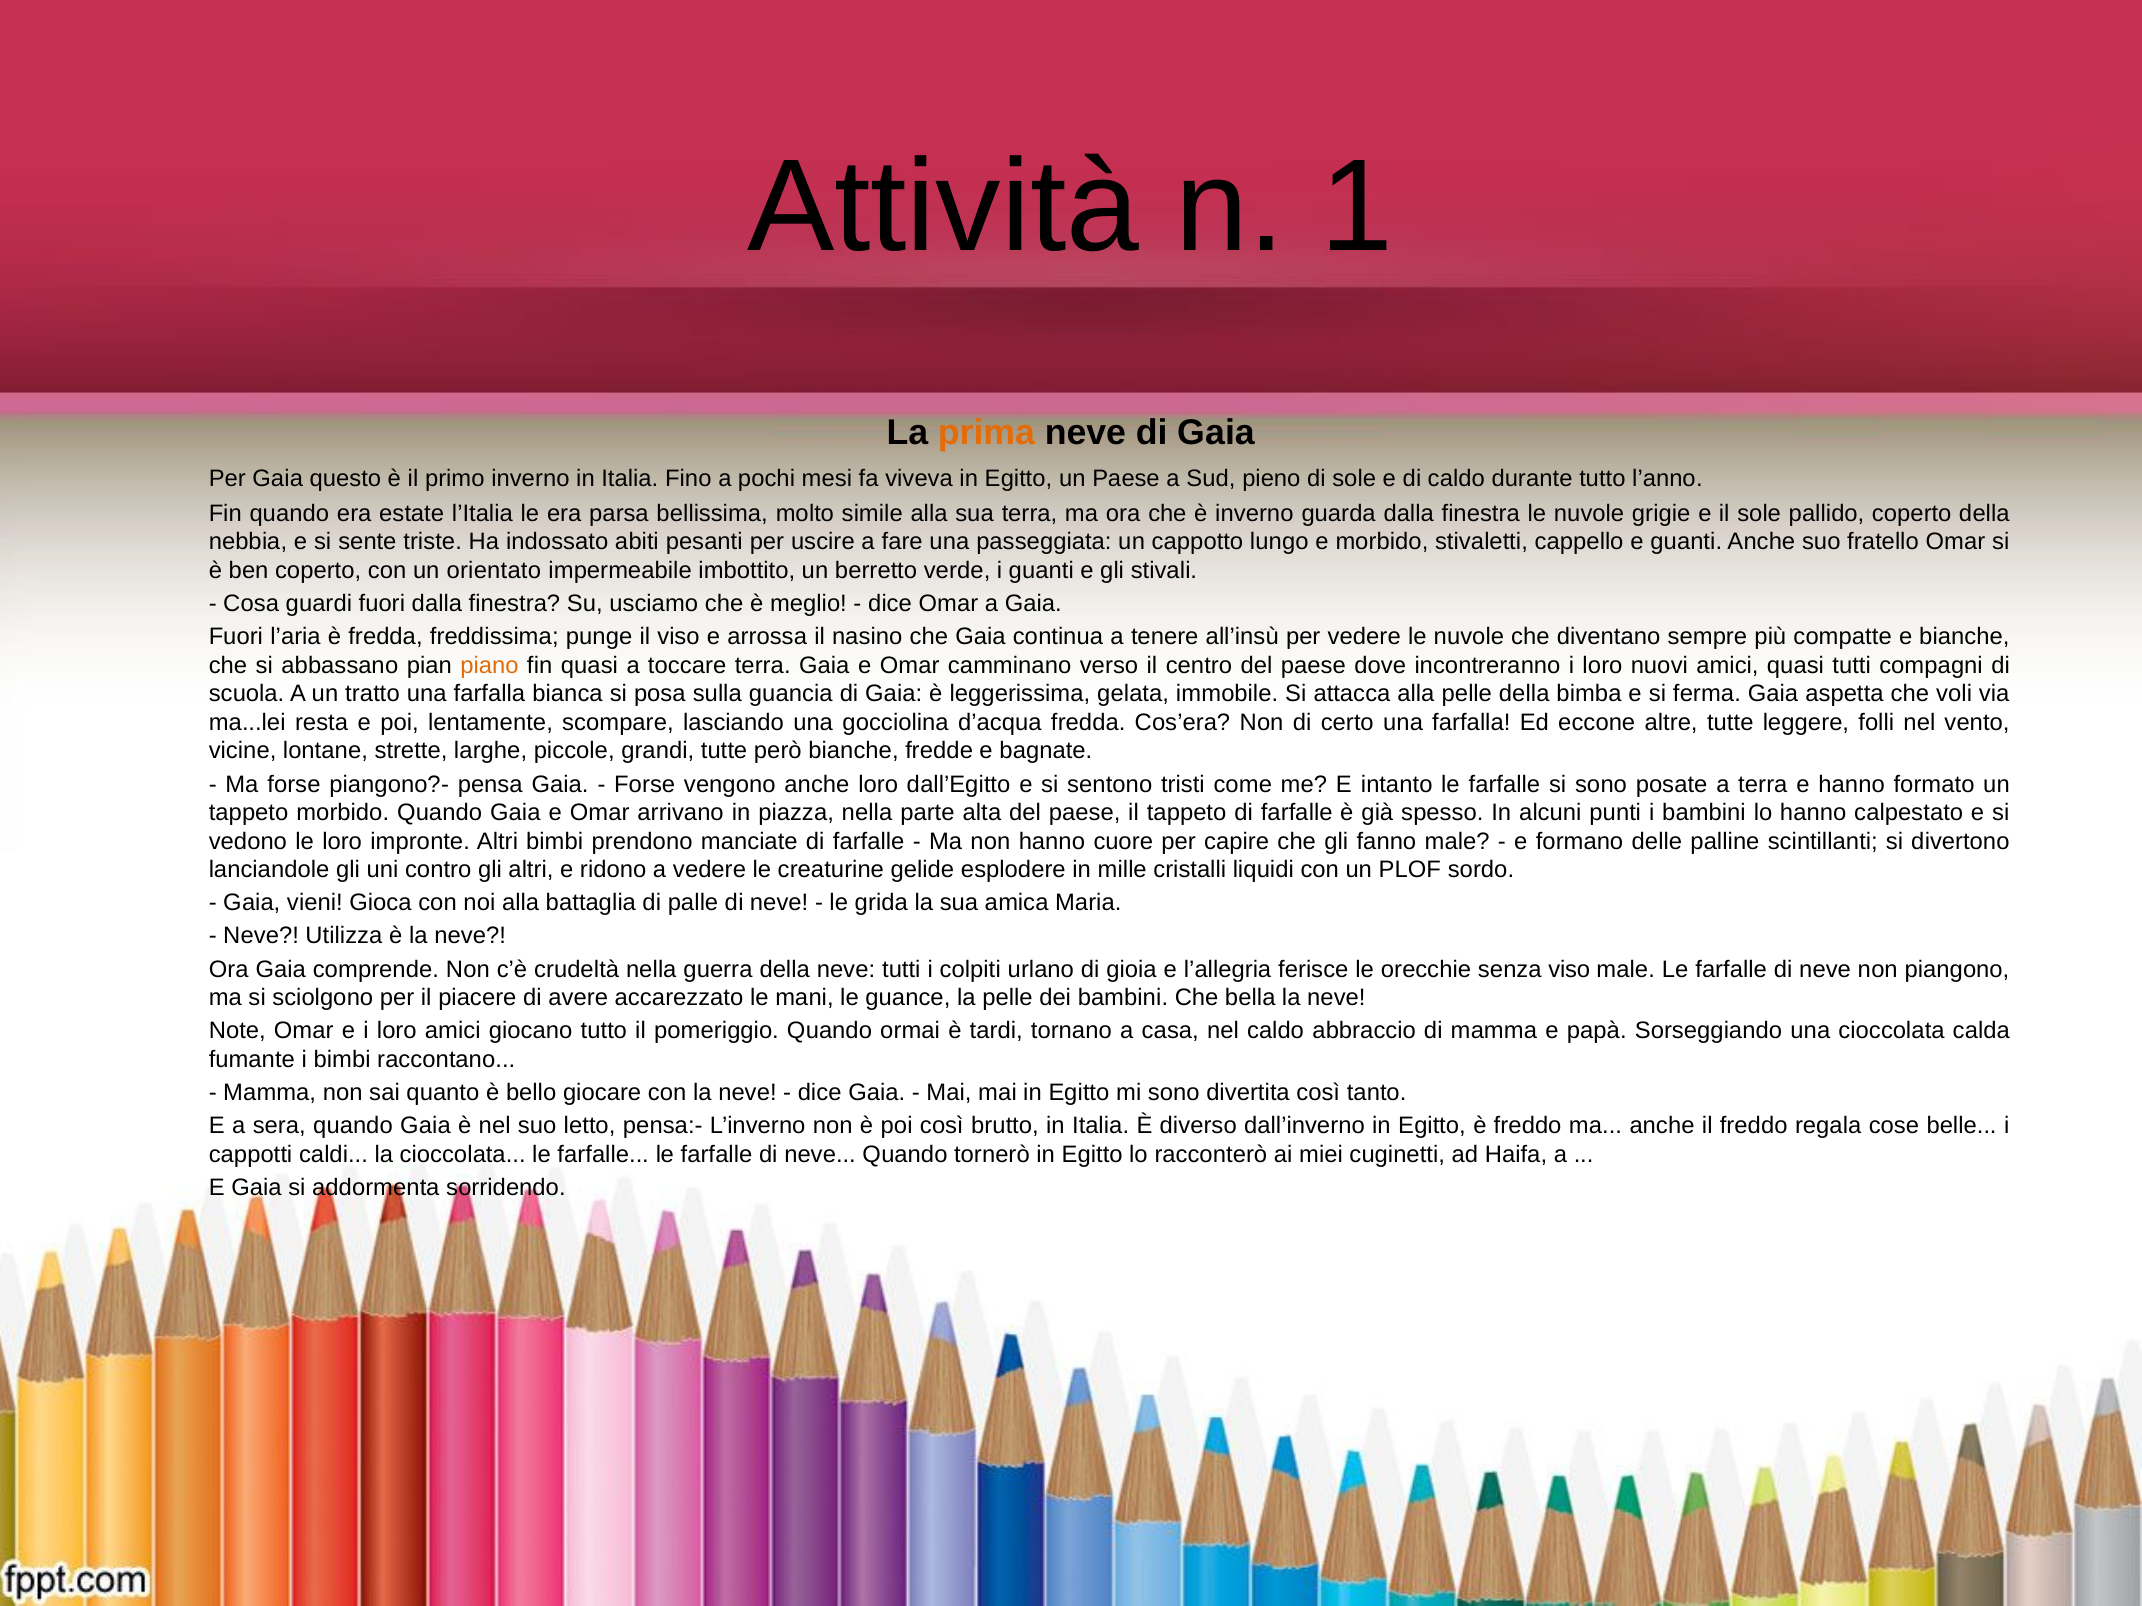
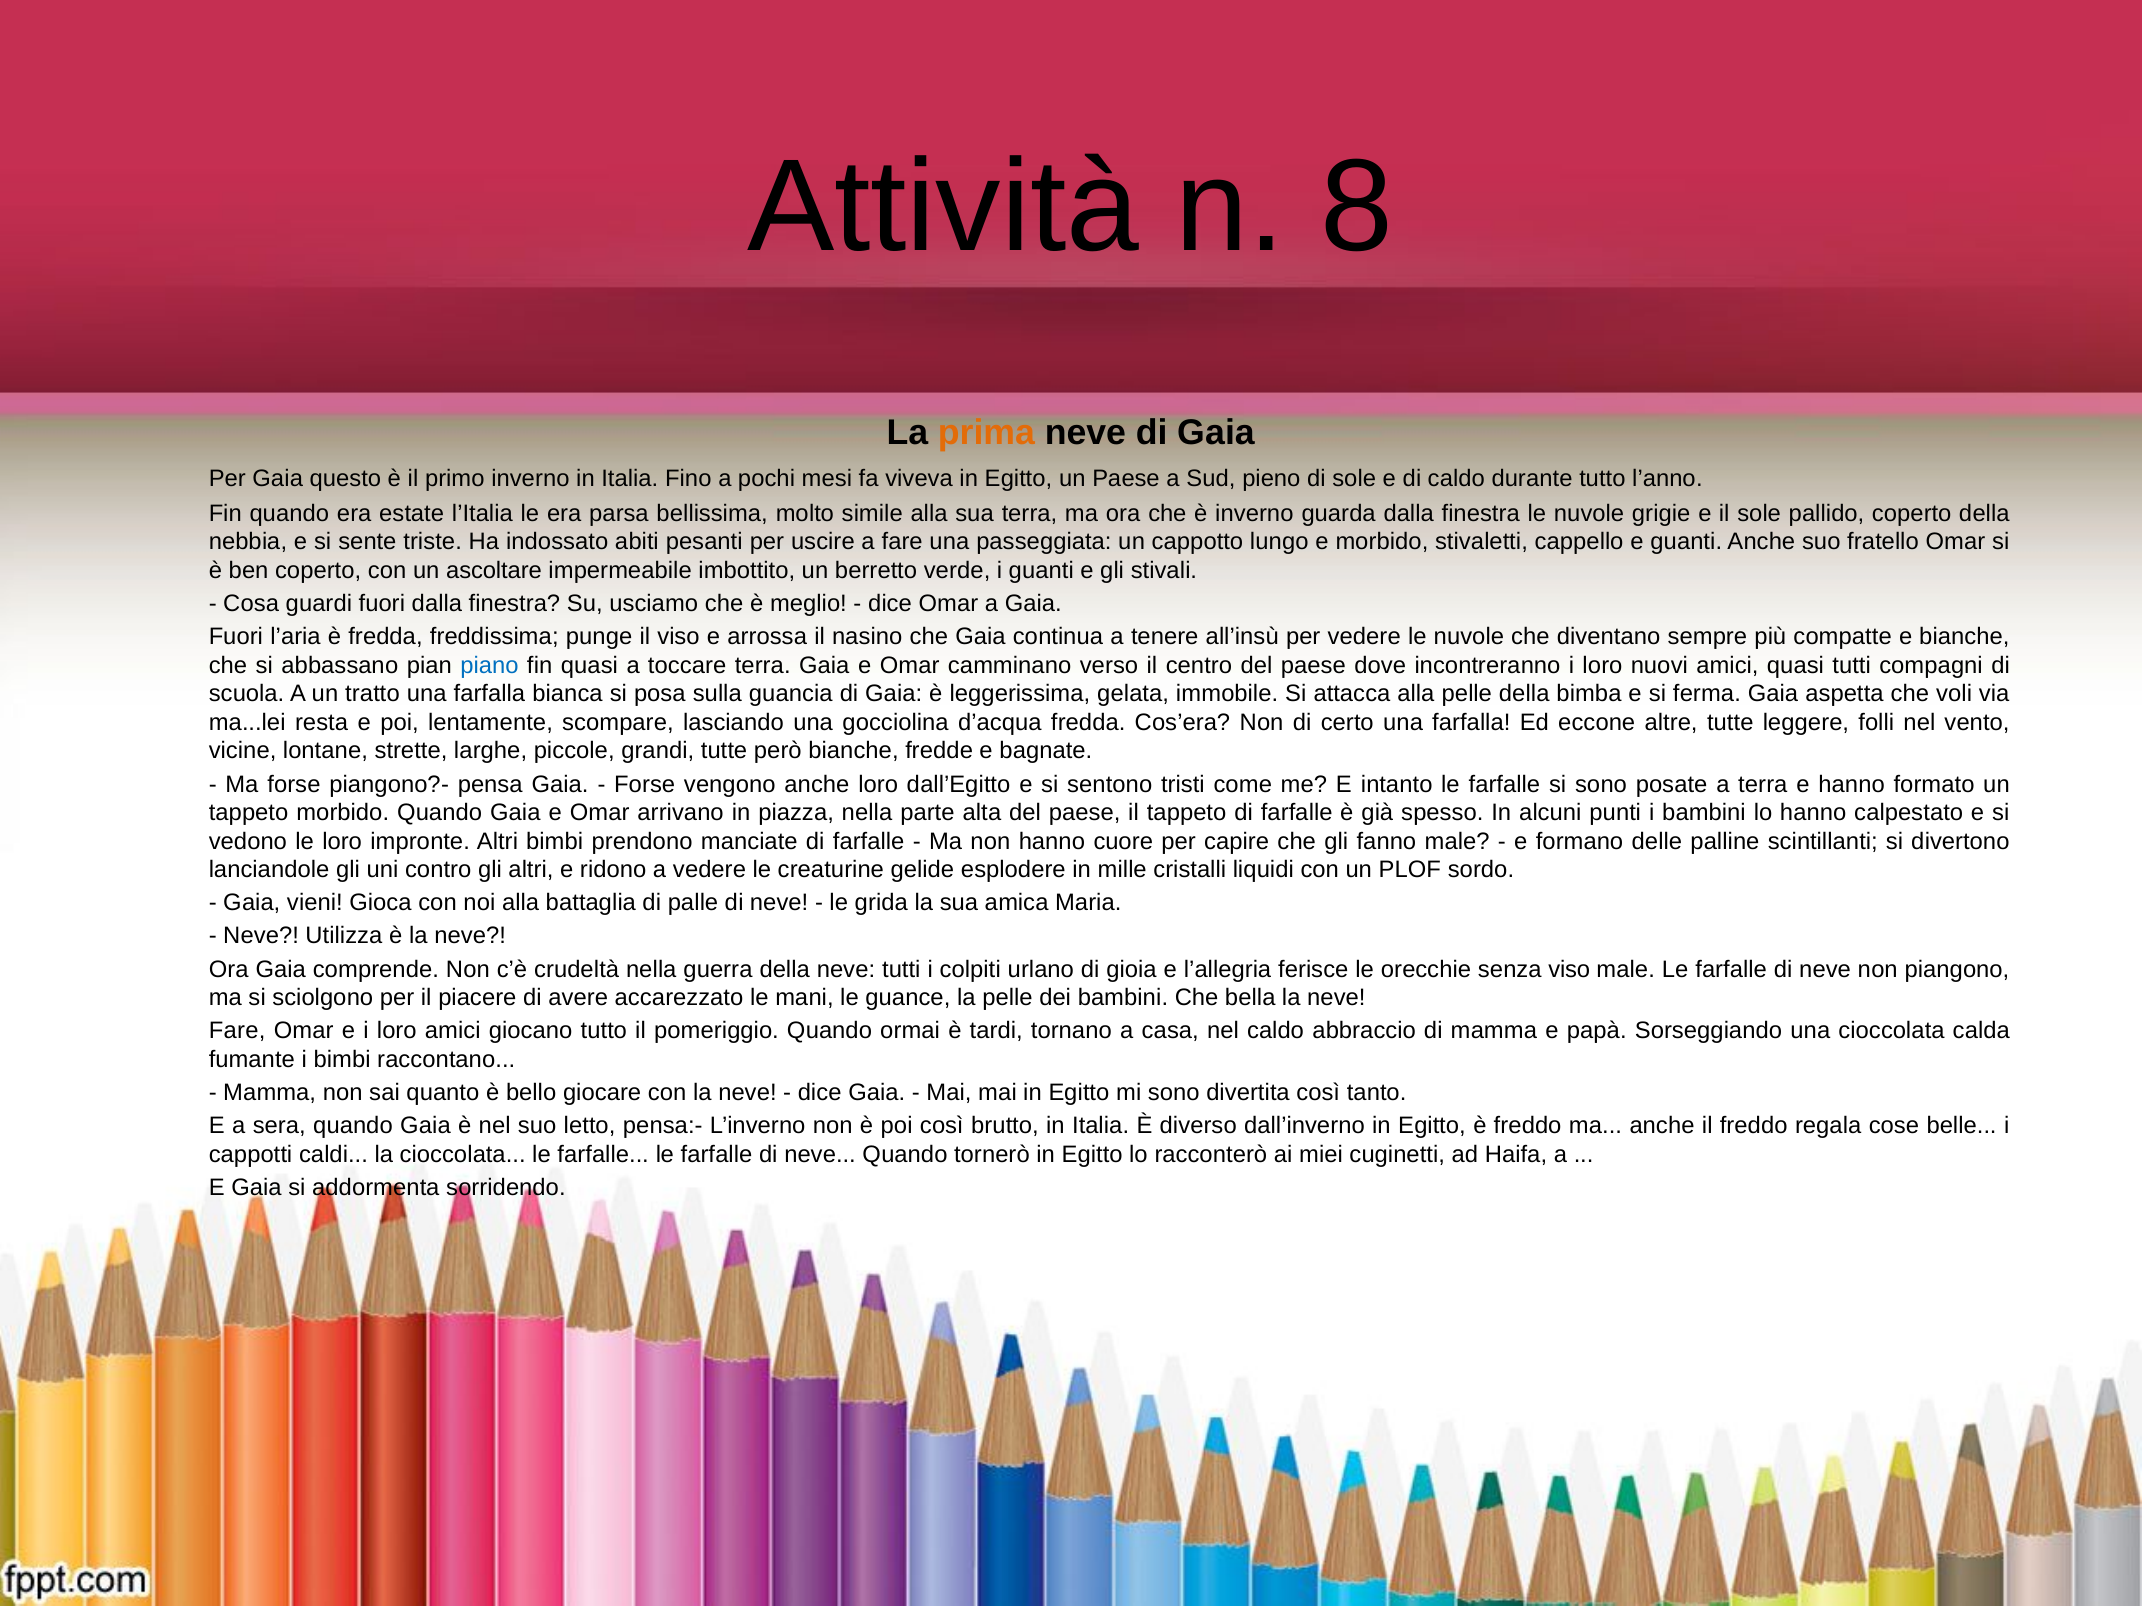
1: 1 -> 8
orientato: orientato -> ascoltare
piano colour: orange -> blue
Note at (237, 1031): Note -> Fare
